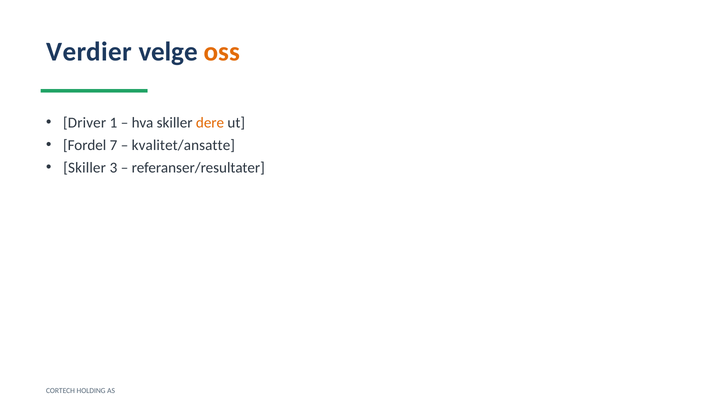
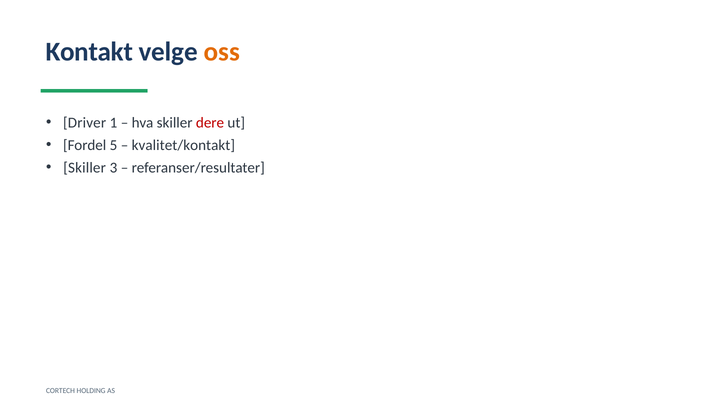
Verdier: Verdier -> Kontakt
dere colour: orange -> red
7: 7 -> 5
kvalitet/ansatte: kvalitet/ansatte -> kvalitet/kontakt
